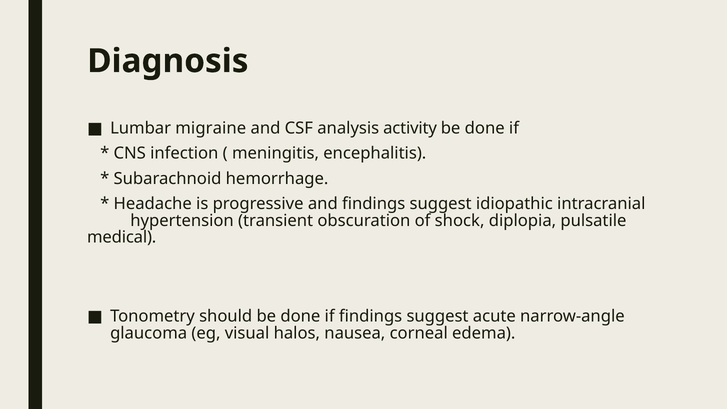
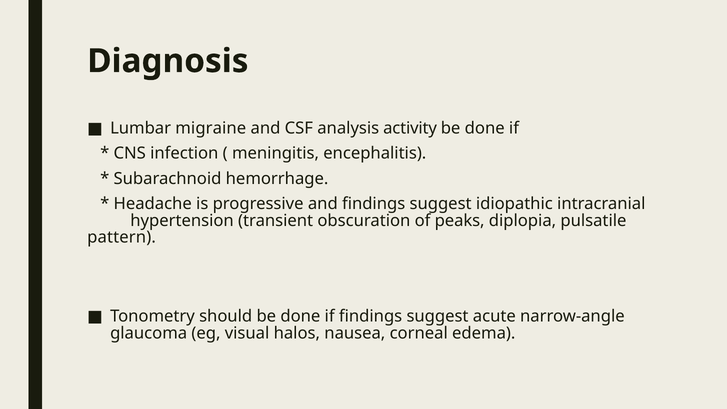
shock: shock -> peaks
medical: medical -> pattern
